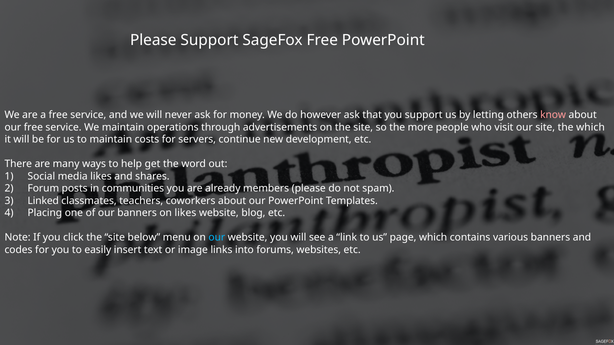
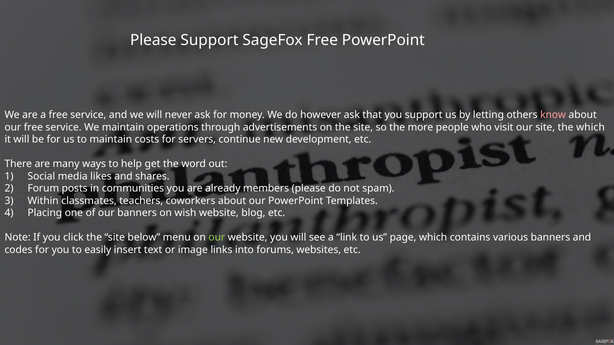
Linked: Linked -> Within
on likes: likes -> wish
our at (217, 238) colour: light blue -> light green
